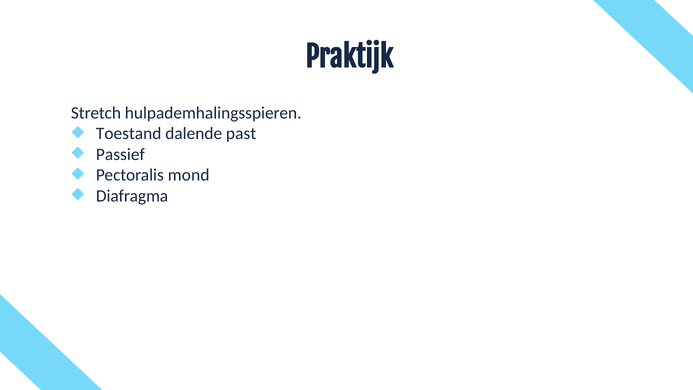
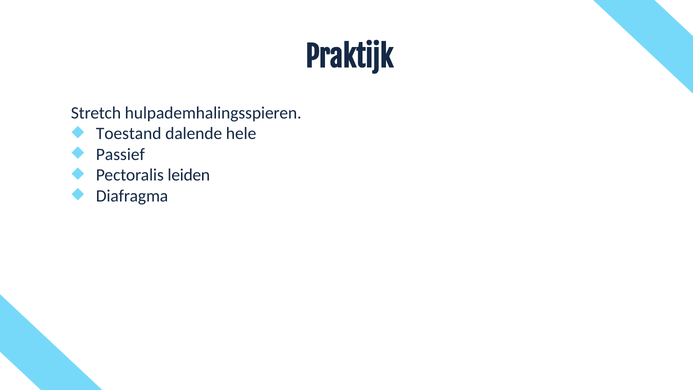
past: past -> hele
mond: mond -> leiden
